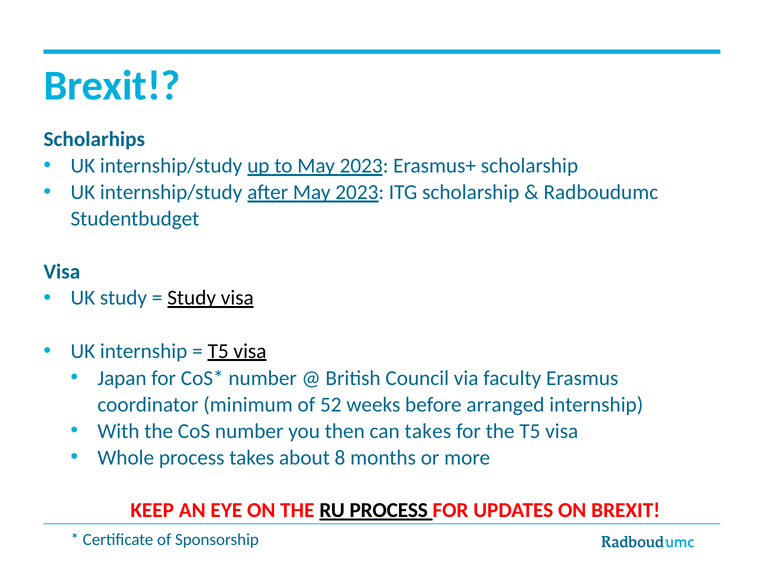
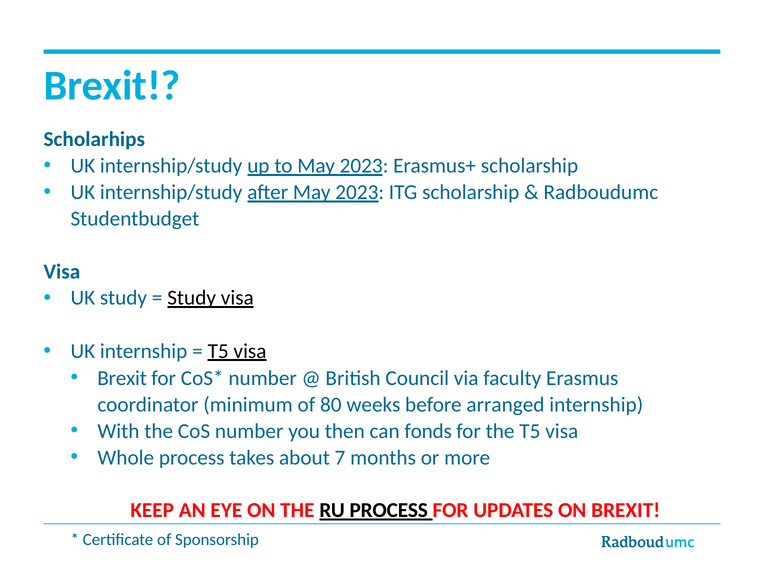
Japan at (122, 378): Japan -> Brexit
52: 52 -> 80
can takes: takes -> fonds
8: 8 -> 7
